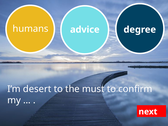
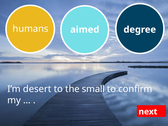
advice: advice -> aimed
must: must -> small
